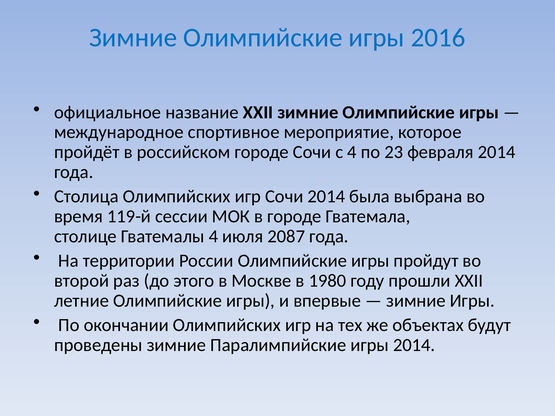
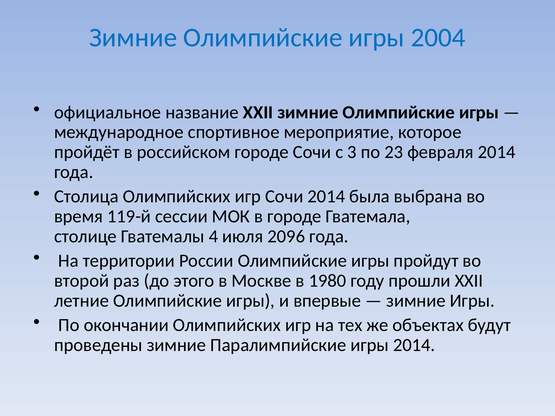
2016: 2016 -> 2004
с 4: 4 -> 3
2087: 2087 -> 2096
